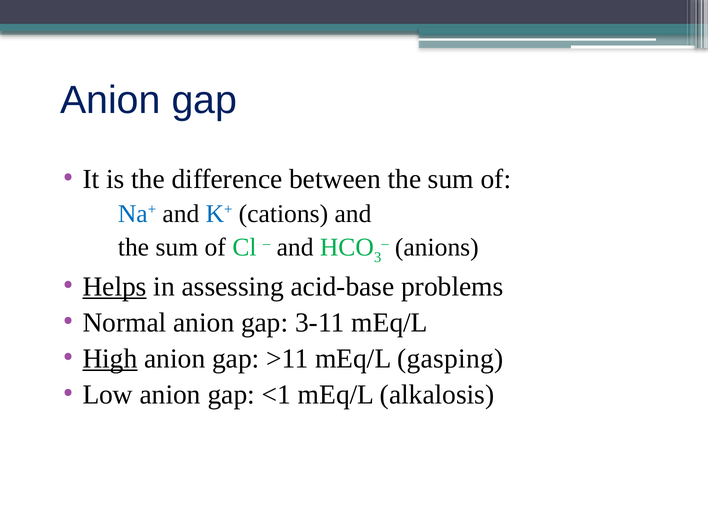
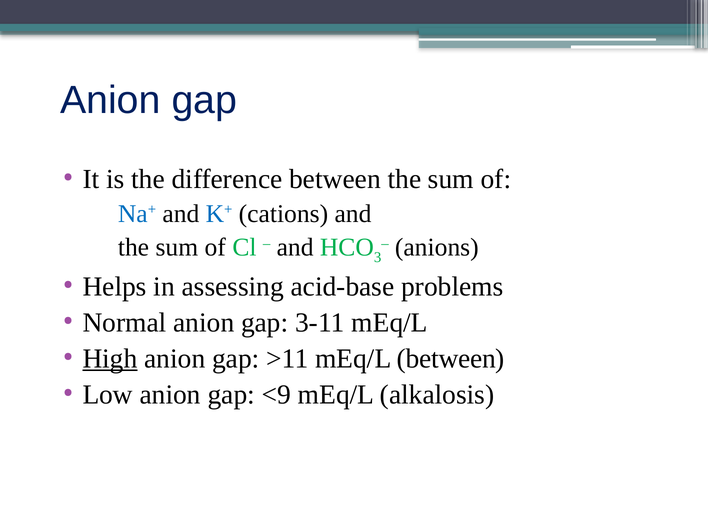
Helps underline: present -> none
mEq/L gasping: gasping -> between
<1: <1 -> <9
